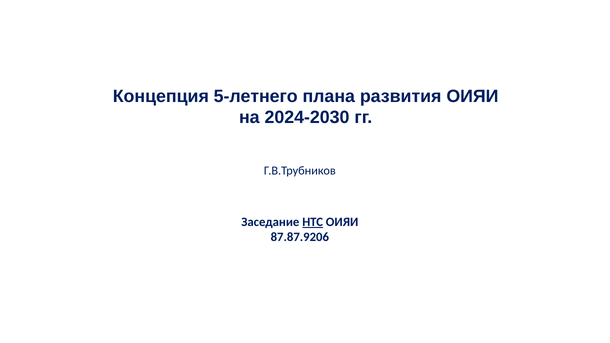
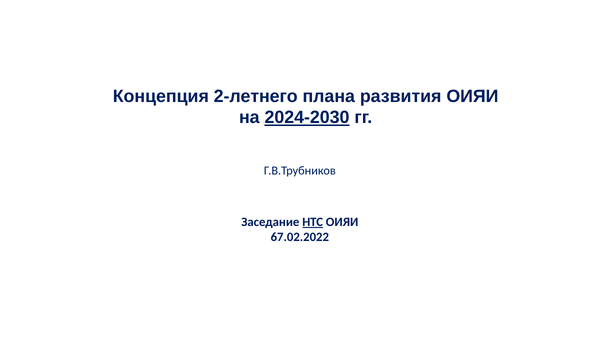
5-летнего: 5-летнего -> 2-летнего
2024-2030 underline: none -> present
87.87.9206: 87.87.9206 -> 67.02.2022
